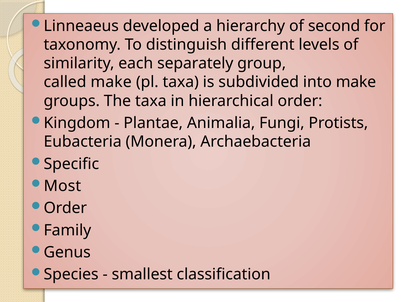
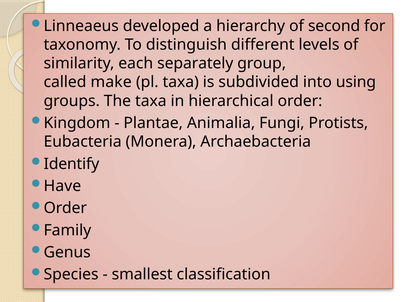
into make: make -> using
Specific: Specific -> Identify
Most: Most -> Have
